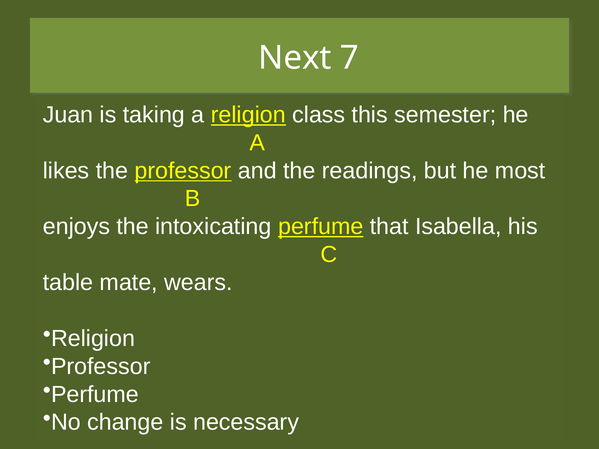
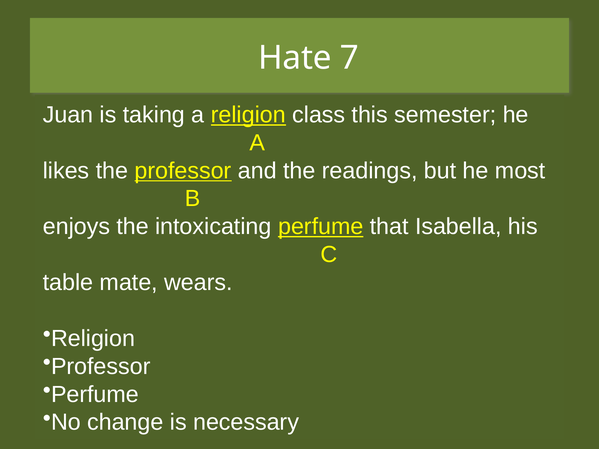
Next: Next -> Hate
